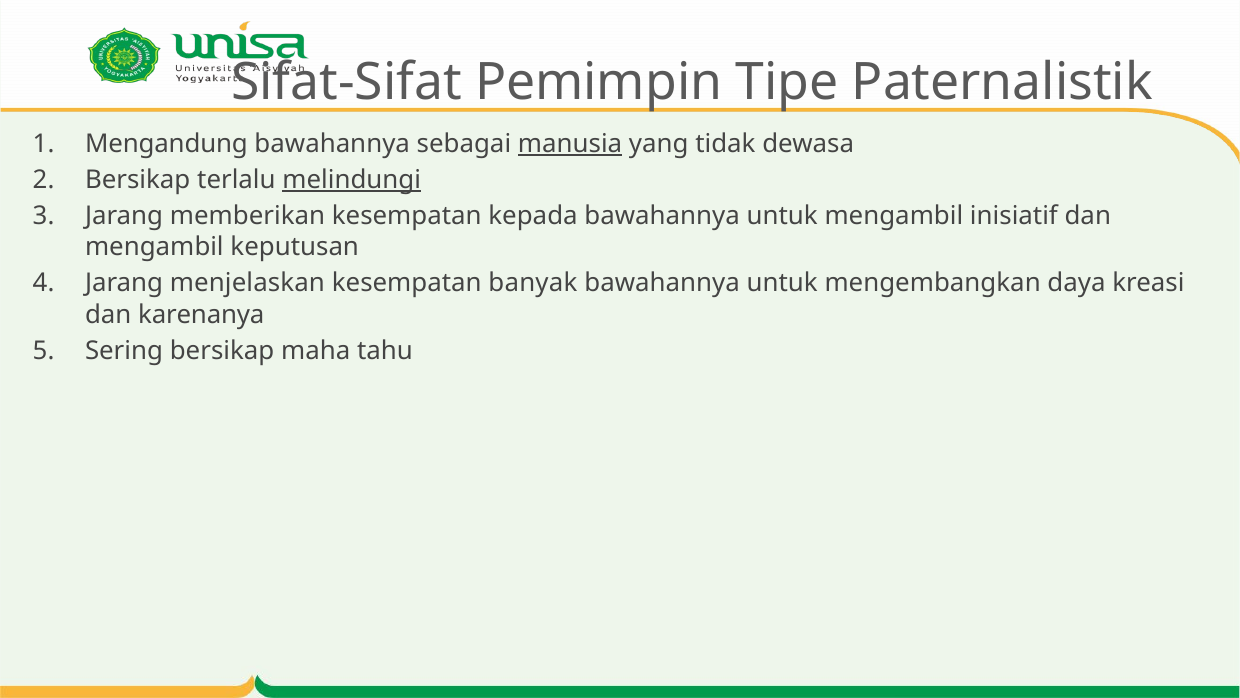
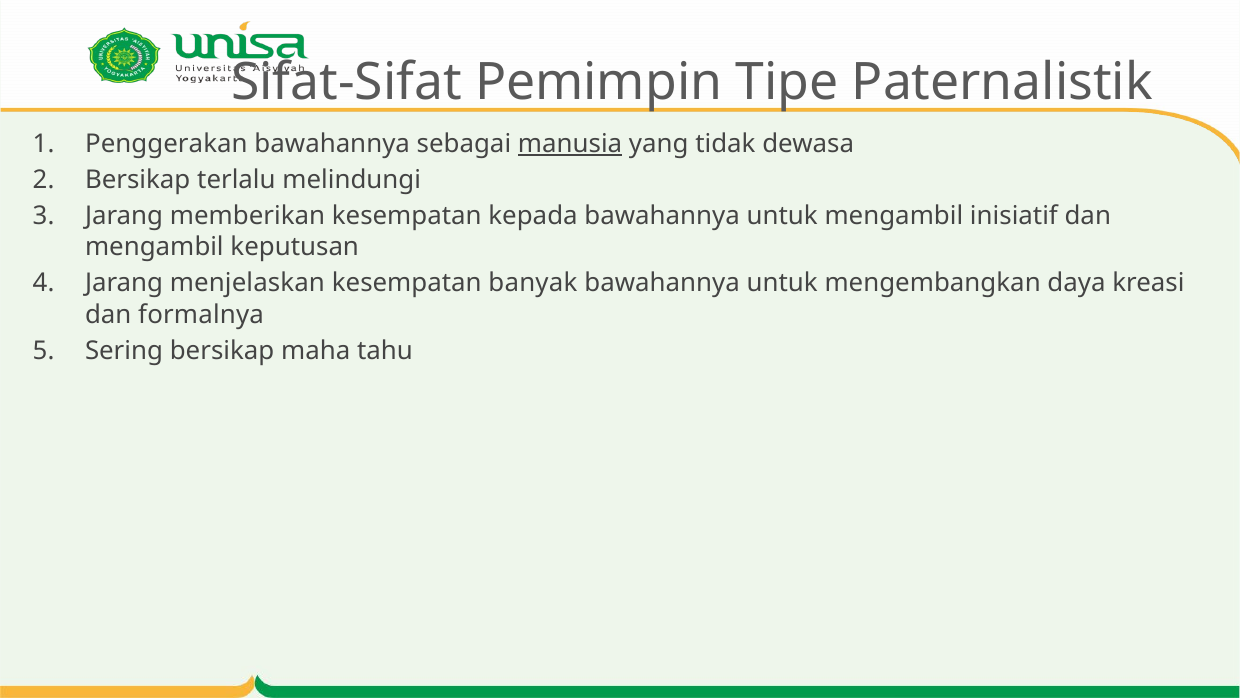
Mengandung: Mengandung -> Penggerakan
melindungi underline: present -> none
karenanya: karenanya -> formalnya
